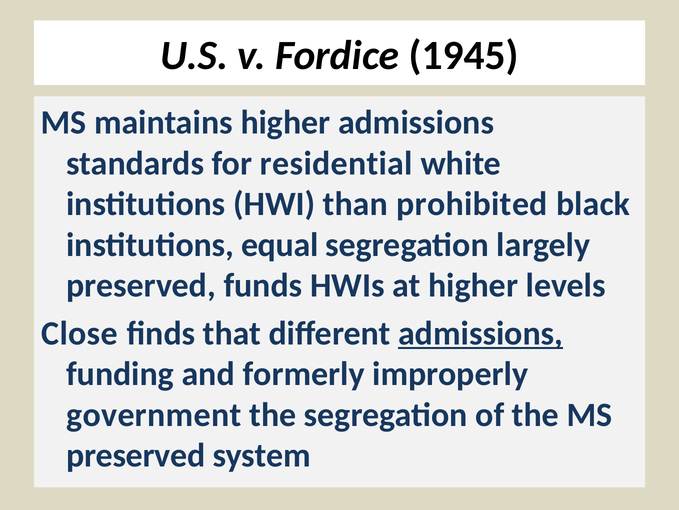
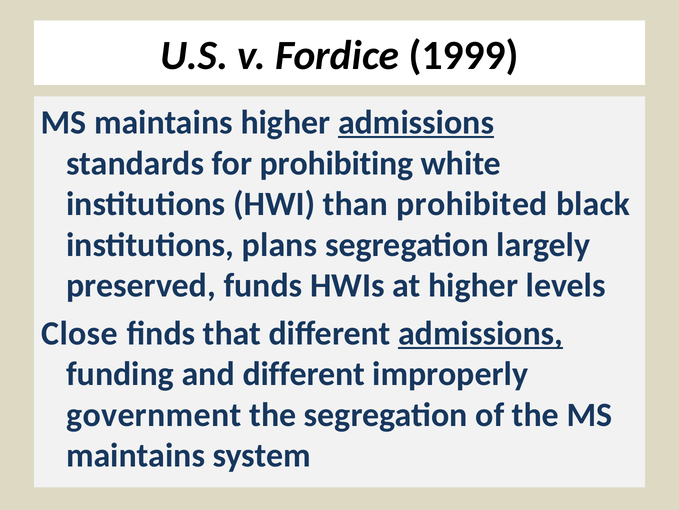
1945: 1945 -> 1999
admissions at (416, 122) underline: none -> present
residential: residential -> prohibiting
equal: equal -> plans
and formerly: formerly -> different
preserved at (136, 455): preserved -> maintains
